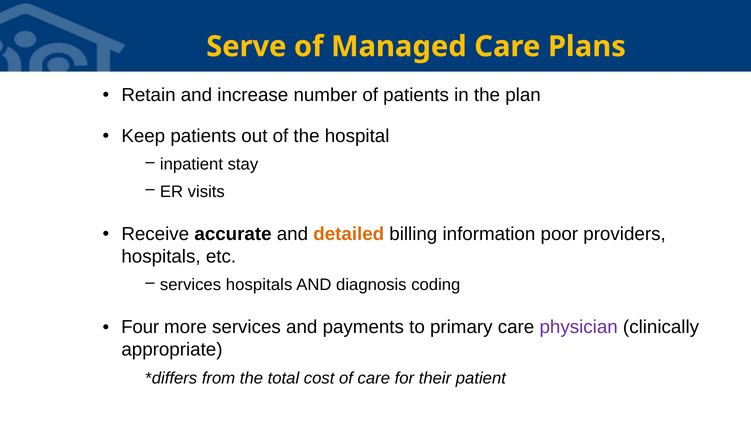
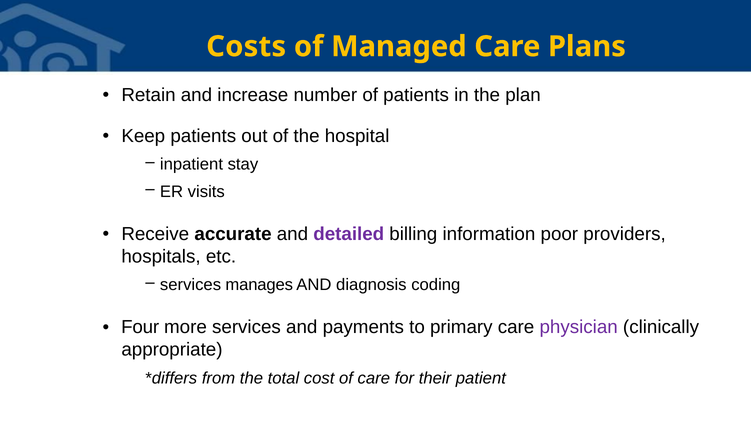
Serve: Serve -> Costs
detailed colour: orange -> purple
services hospitals: hospitals -> manages
